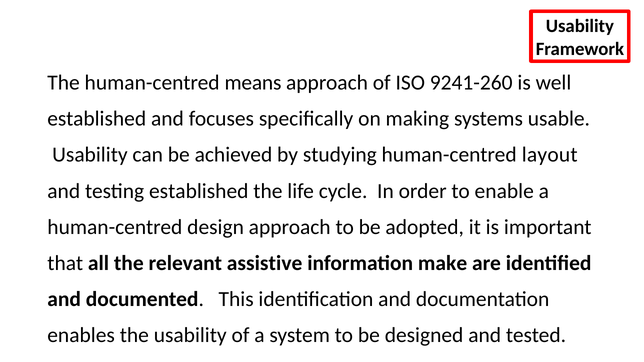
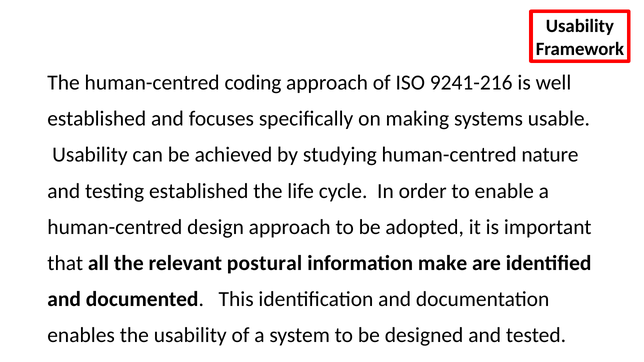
means: means -> coding
9241-260: 9241-260 -> 9241-216
layout: layout -> nature
assistive: assistive -> postural
